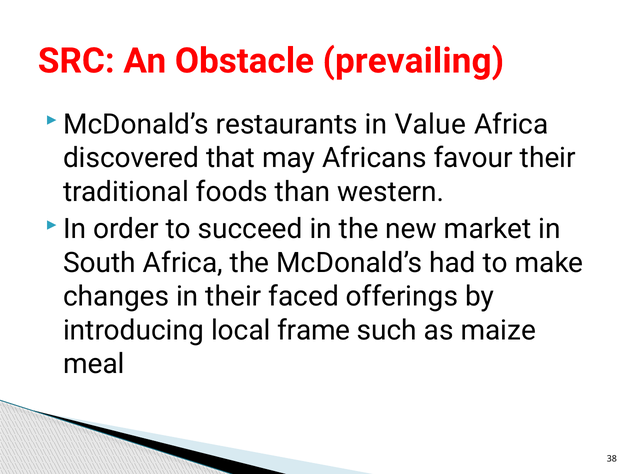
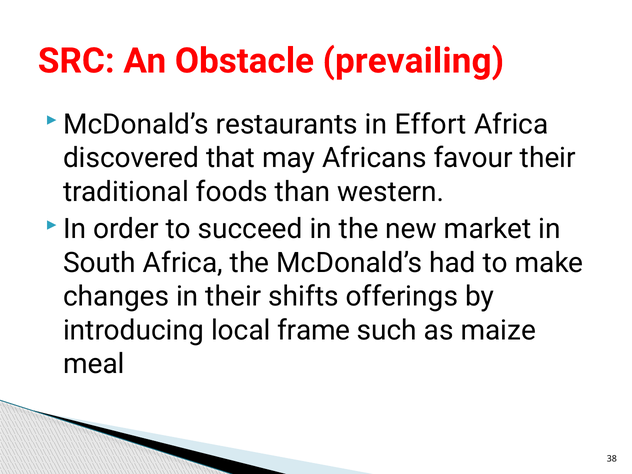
Value: Value -> Effort
faced: faced -> shifts
